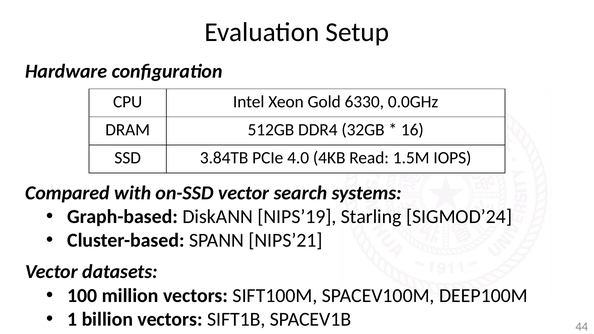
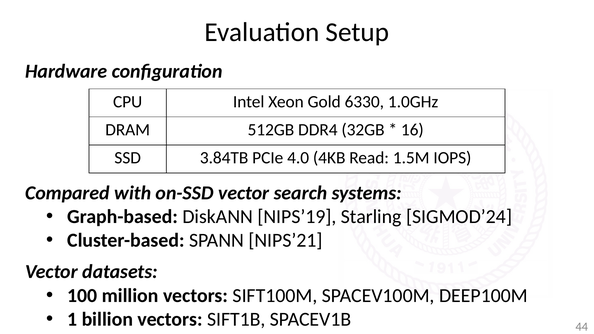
0.0GHz: 0.0GHz -> 1.0GHz
